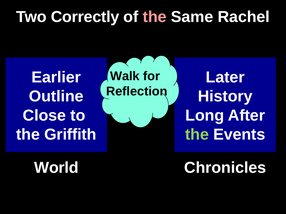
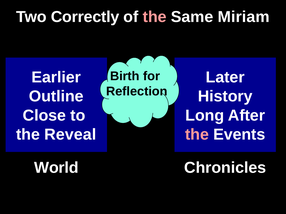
Rachel: Rachel -> Miriam
Walk: Walk -> Birth
Griffith: Griffith -> Reveal
the at (197, 135) colour: light green -> pink
